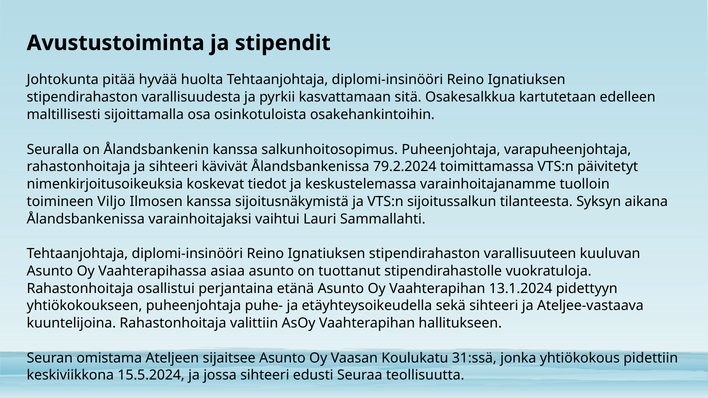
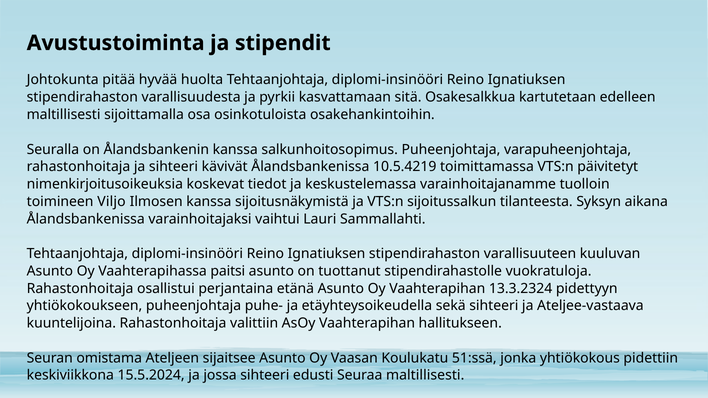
79.2.2024: 79.2.2024 -> 10.5.4219
asiaa: asiaa -> paitsi
13.1.2024: 13.1.2024 -> 13.3.2324
31:ssä: 31:ssä -> 51:ssä
Seuraa teollisuutta: teollisuutta -> maltillisesti
